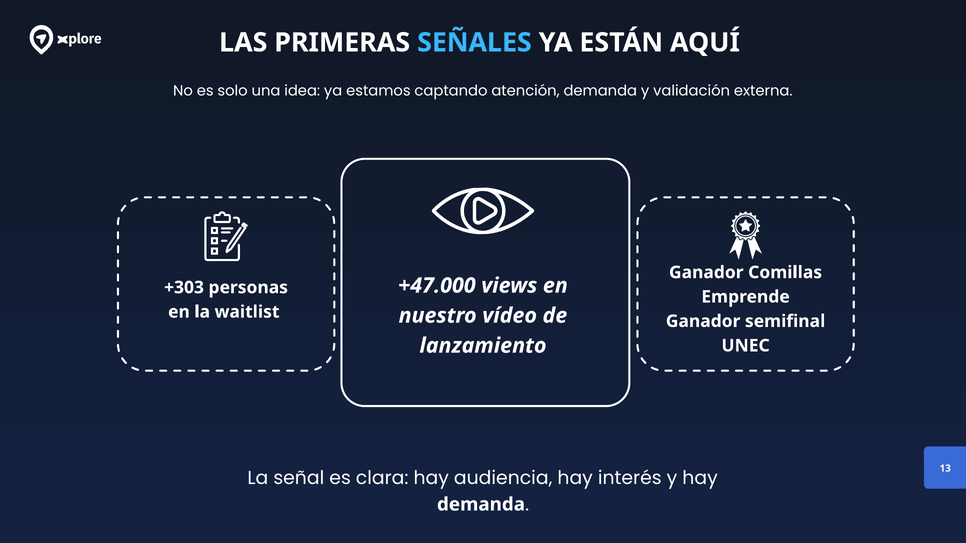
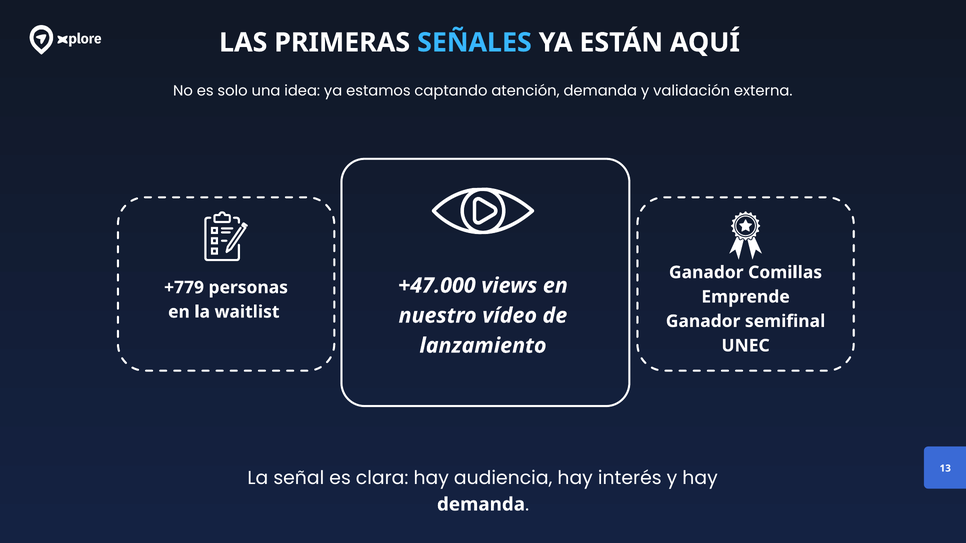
+303: +303 -> +779
